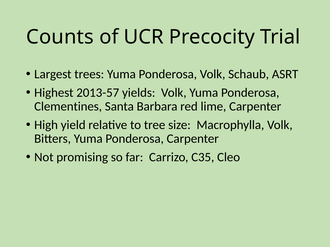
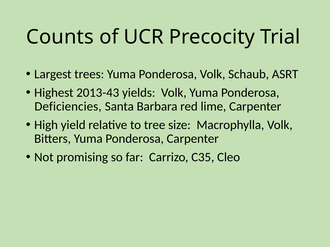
2013-57: 2013-57 -> 2013-43
Clementines: Clementines -> Deficiencies
